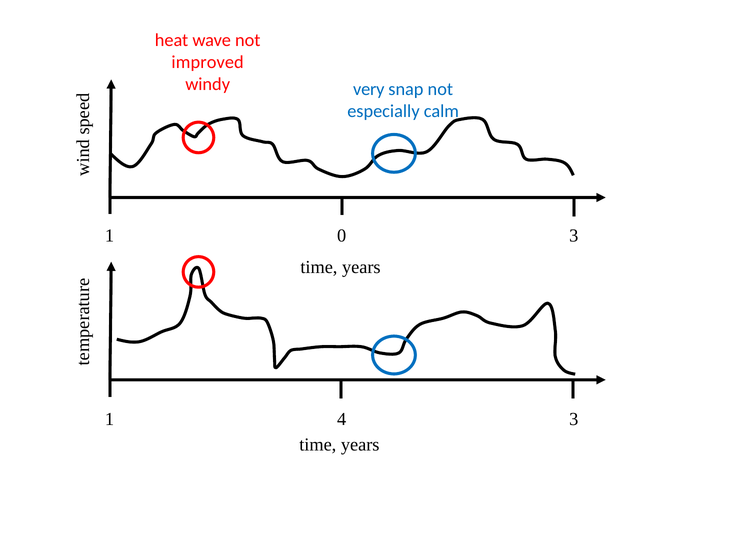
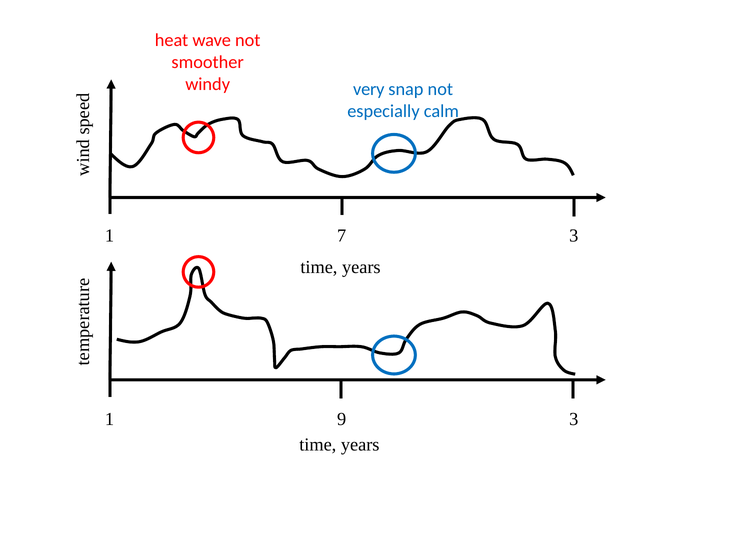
improved: improved -> smoother
0: 0 -> 7
4: 4 -> 9
